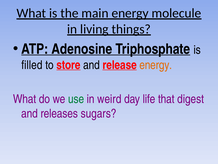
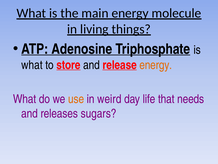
filled at (32, 65): filled -> what
use colour: green -> orange
digest: digest -> needs
